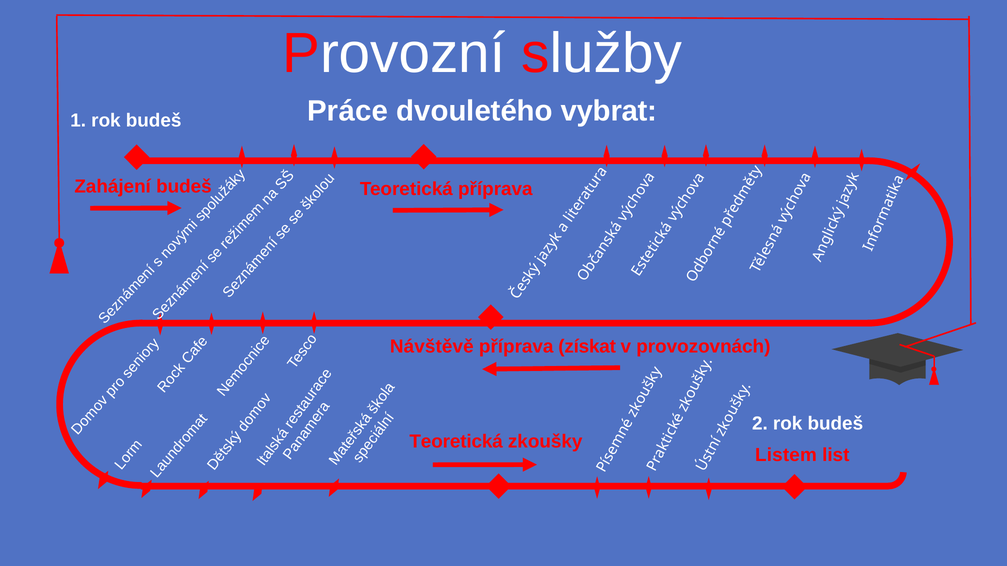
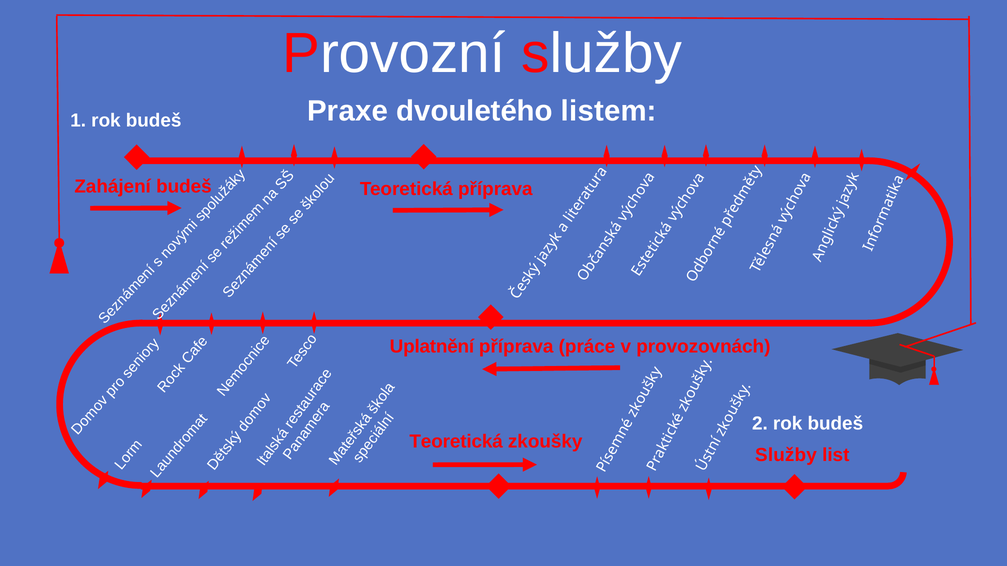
Práce: Práce -> Praxe
vybrat: vybrat -> listem
Návštěvě: Návštěvě -> Uplatnění
získat: získat -> práce
Listem at (786, 455): Listem -> Služby
